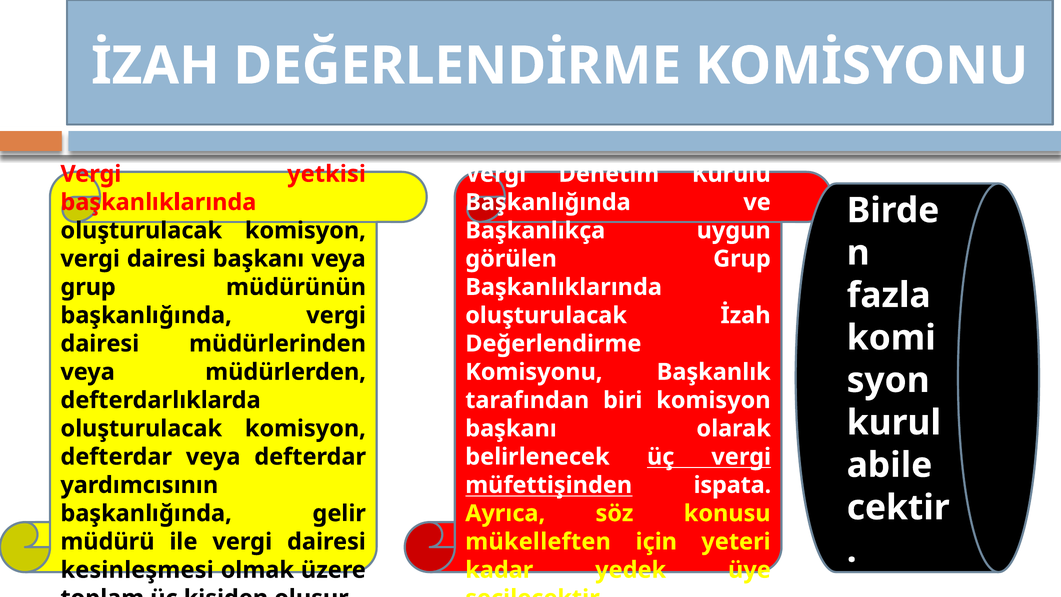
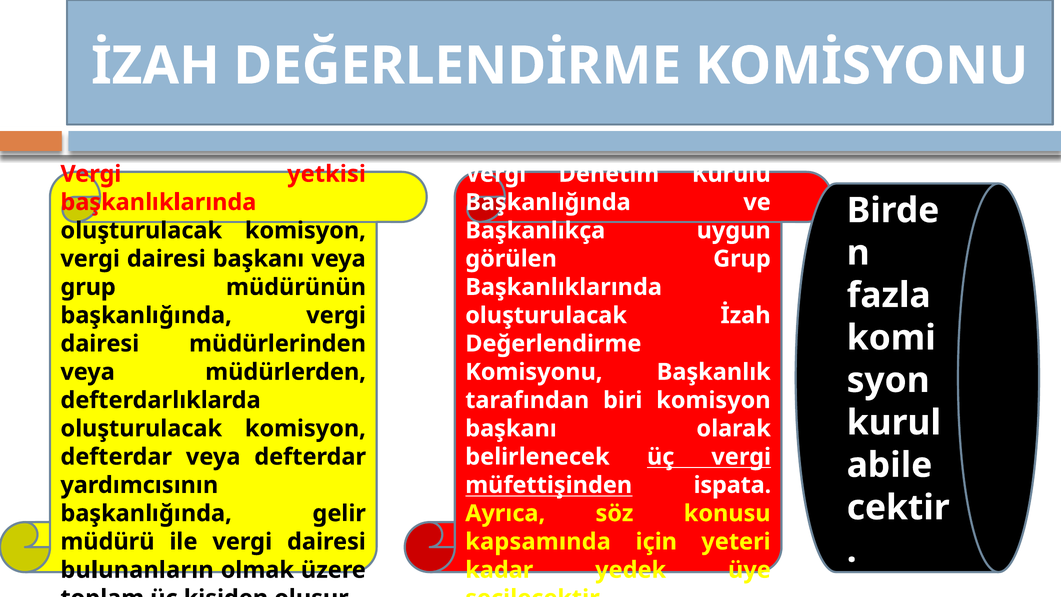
mükelleften: mükelleften -> kapsamında
kesinleşmesi: kesinleşmesi -> bulunanların
